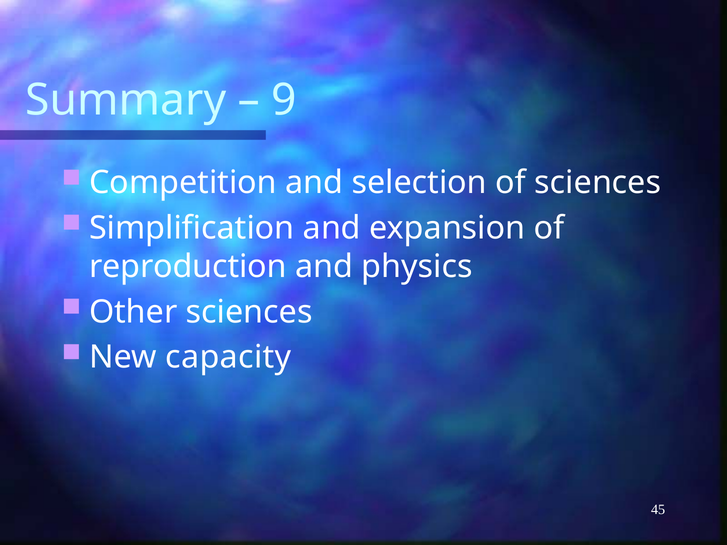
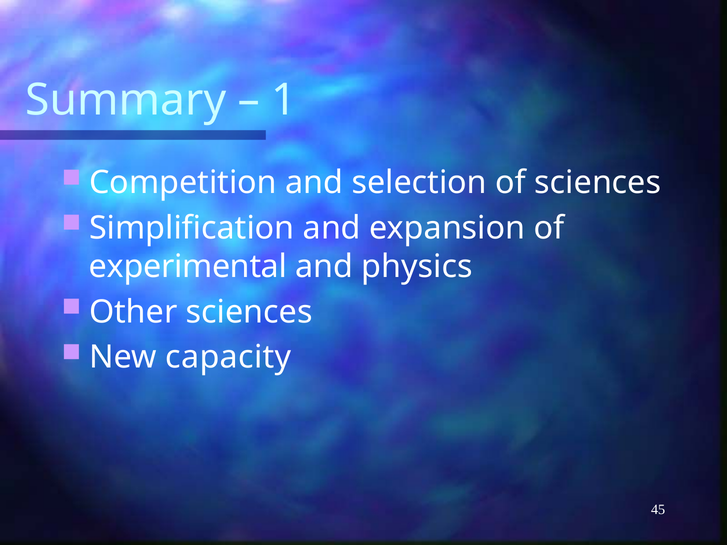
9: 9 -> 1
reproduction: reproduction -> experimental
